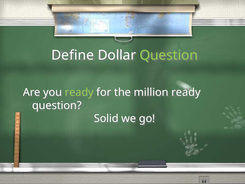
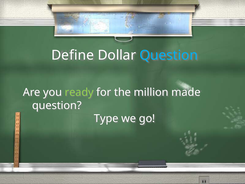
Question at (169, 55) colour: light green -> light blue
million ready: ready -> made
Solid: Solid -> Type
